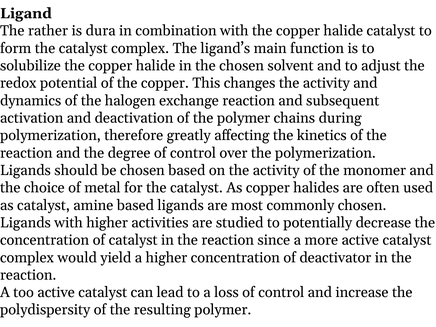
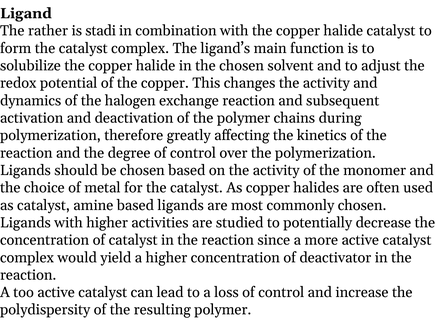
dura: dura -> stadi
